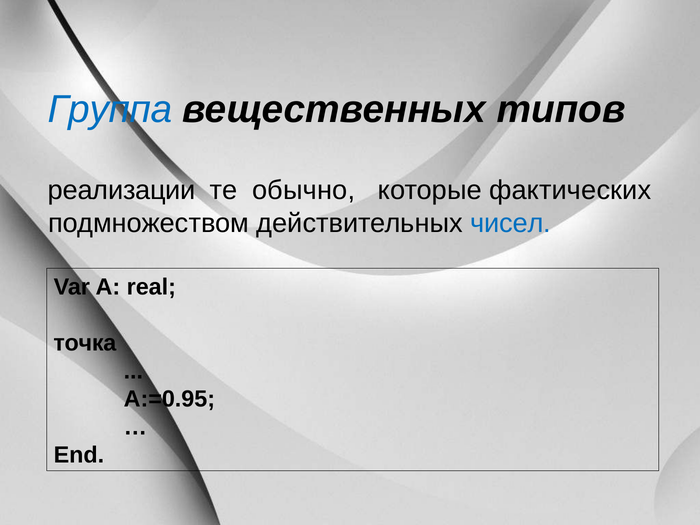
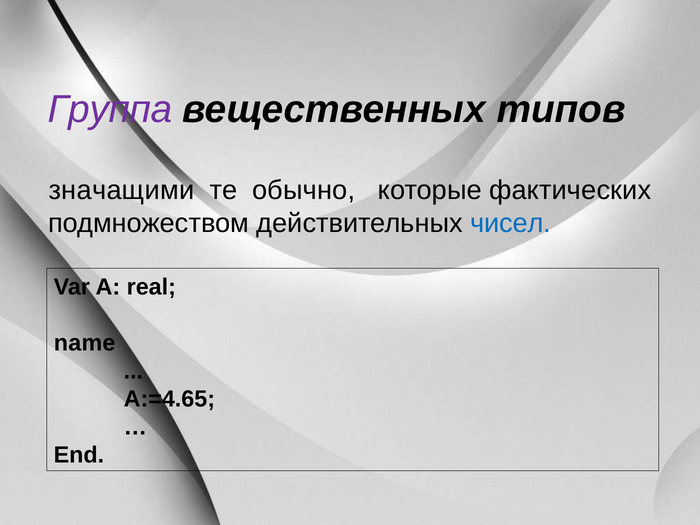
Группа colour: blue -> purple
реализации: реализации -> значащими
точка: точка -> name
A:=0.95: A:=0.95 -> A:=4.65
